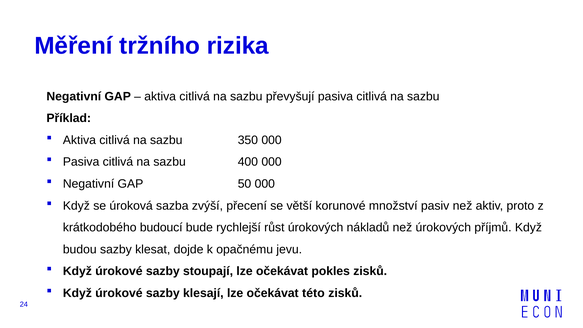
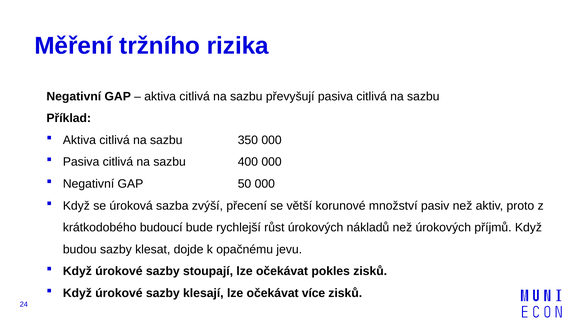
této: této -> více
